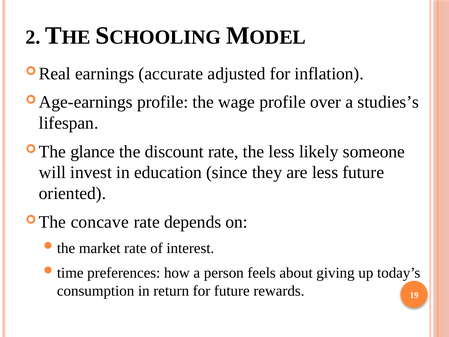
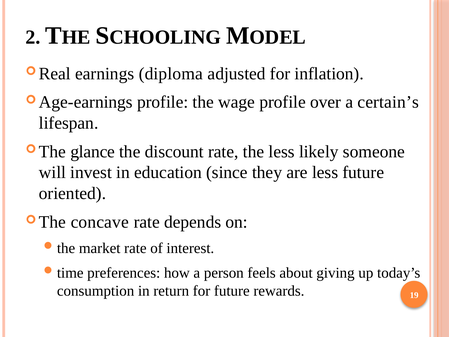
accurate: accurate -> diploma
studies’s: studies’s -> certain’s
